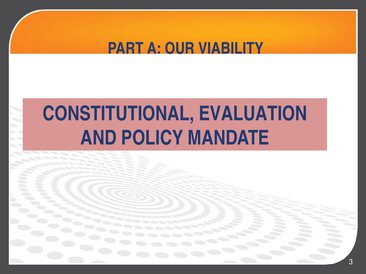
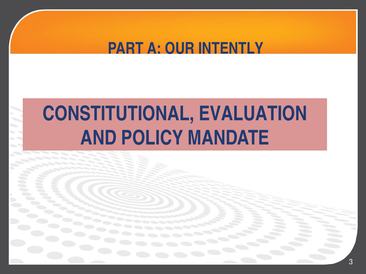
VIABILITY: VIABILITY -> INTENTLY
